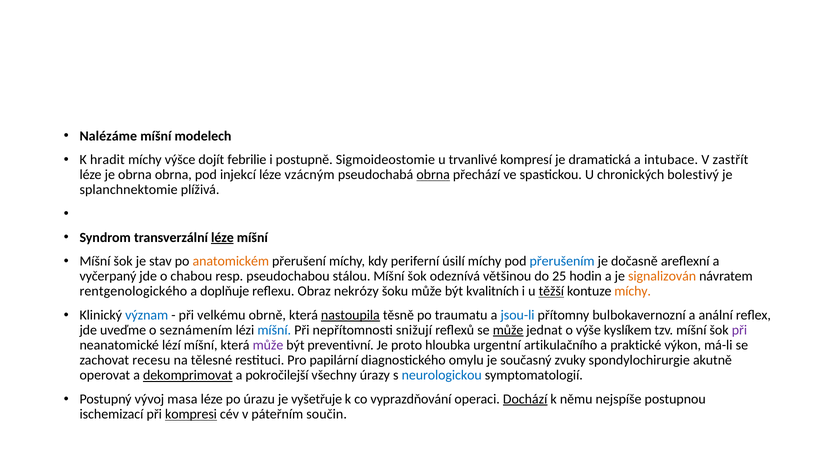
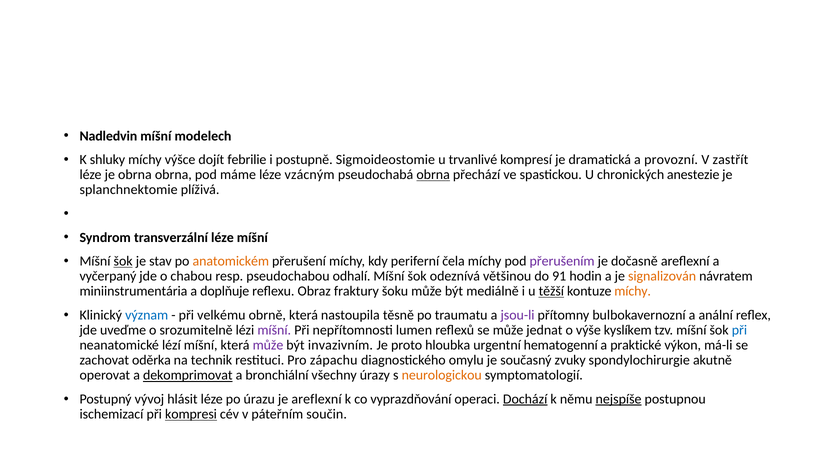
Nalézáme: Nalézáme -> Nadledvin
hradit: hradit -> shluky
intubace: intubace -> provozní
injekcí: injekcí -> máme
bolestivý: bolestivý -> anestezie
léze at (222, 237) underline: present -> none
šok at (123, 261) underline: none -> present
úsilí: úsilí -> čela
přerušením colour: blue -> purple
stálou: stálou -> odhalí
25: 25 -> 91
rentgenologického: rentgenologického -> miniinstrumentária
nekrózy: nekrózy -> fraktury
kvalitních: kvalitních -> mediálně
nastoupila underline: present -> none
jsou-li colour: blue -> purple
seznámením: seznámením -> srozumitelně
míšní at (274, 330) colour: blue -> purple
snižují: snižují -> lumen
může at (508, 330) underline: present -> none
při at (739, 330) colour: purple -> blue
preventivní: preventivní -> invazivním
artikulačního: artikulačního -> hematogenní
recesu: recesu -> oděrka
tělesné: tělesné -> technik
papilární: papilární -> zápachu
pokročilejší: pokročilejší -> bronchiální
neurologickou colour: blue -> orange
masa: masa -> hlásit
je vyšetřuje: vyšetřuje -> areflexní
nejspíše underline: none -> present
